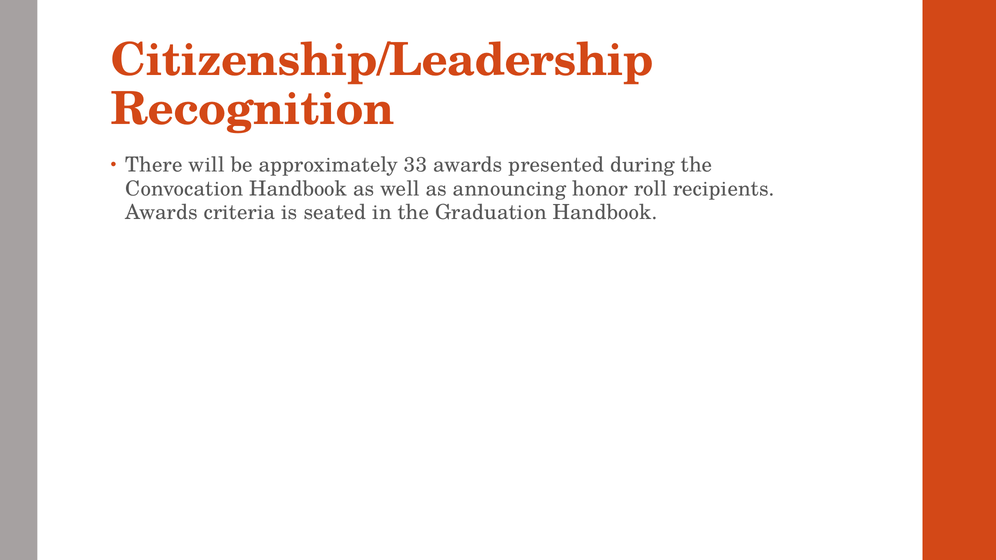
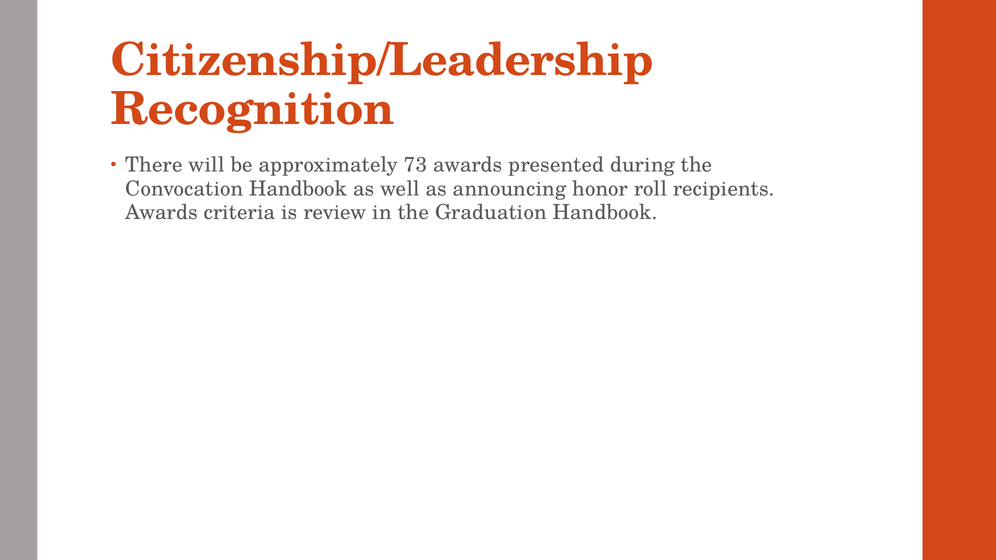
33: 33 -> 73
seated: seated -> review
